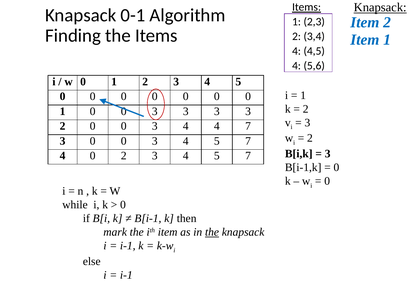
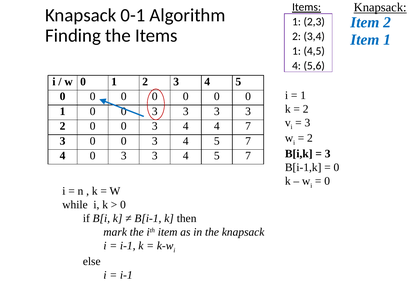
4 at (296, 51): 4 -> 1
4 0 2: 2 -> 3
the at (212, 232) underline: present -> none
